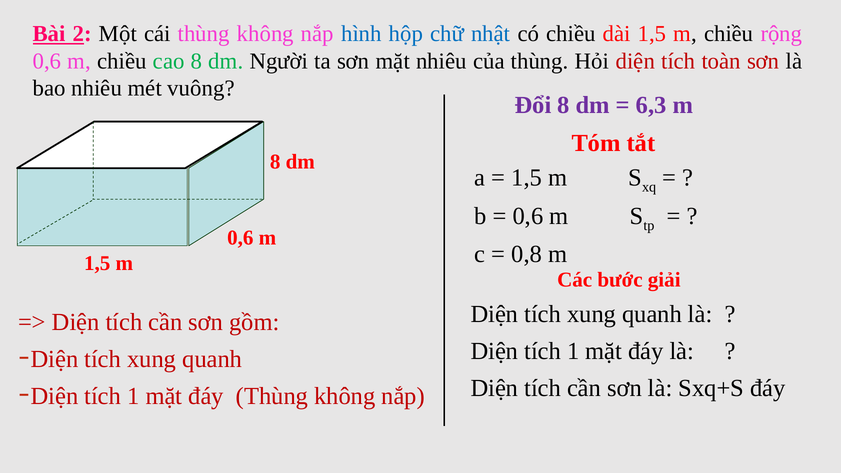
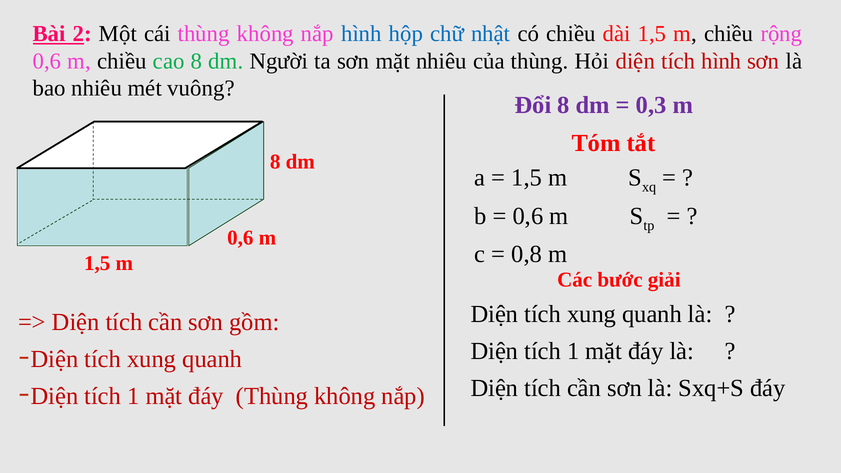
tích toàn: toàn -> hình
6,3: 6,3 -> 0,3
